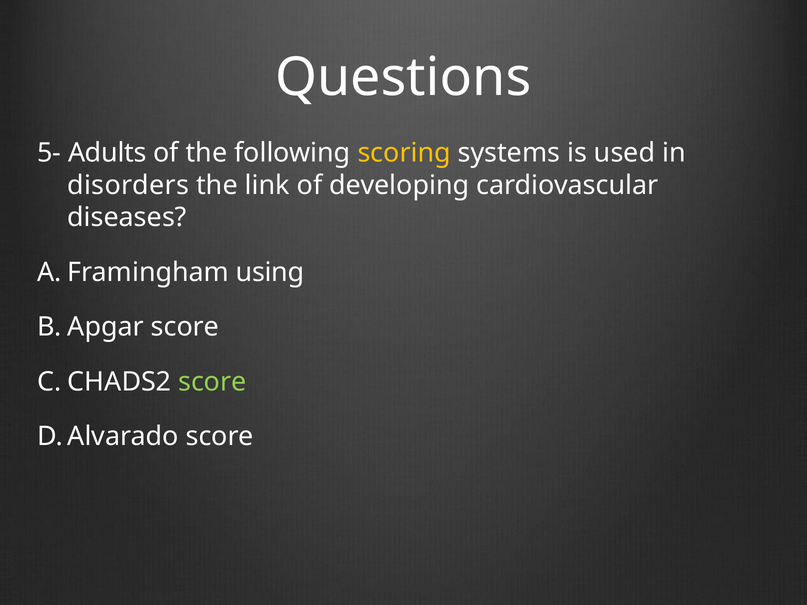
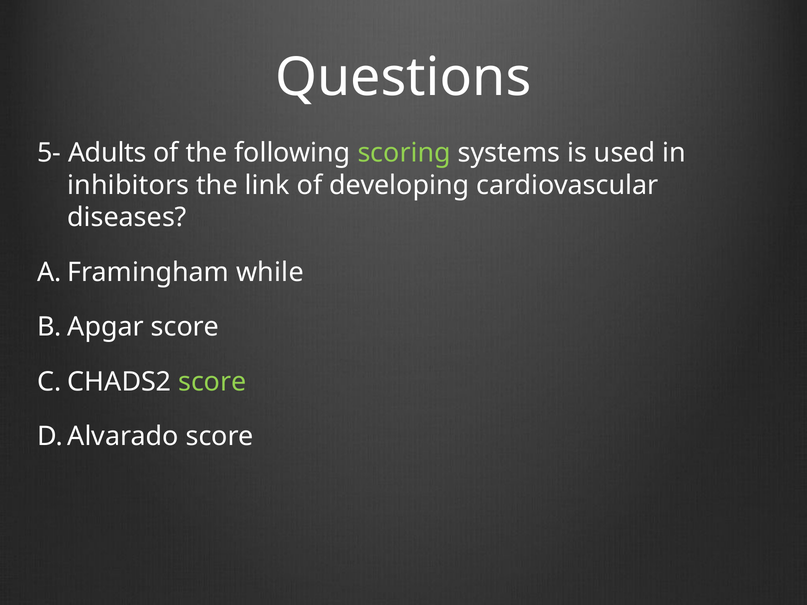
scoring colour: yellow -> light green
disorders: disorders -> inhibitors
using: using -> while
